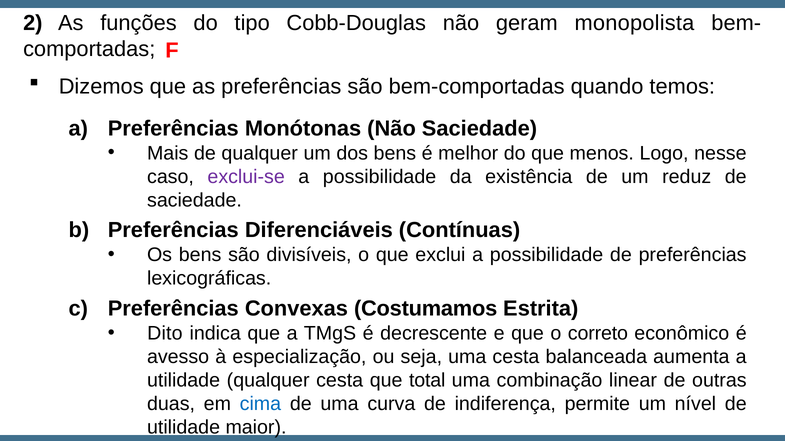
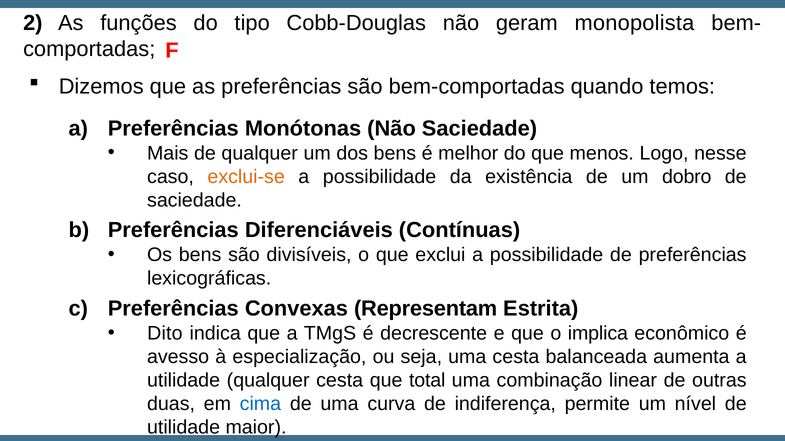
exclui-se colour: purple -> orange
reduz: reduz -> dobro
Costumamos: Costumamos -> Representam
correto: correto -> implica
